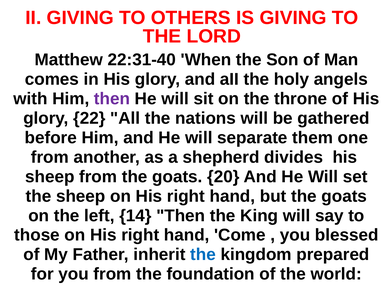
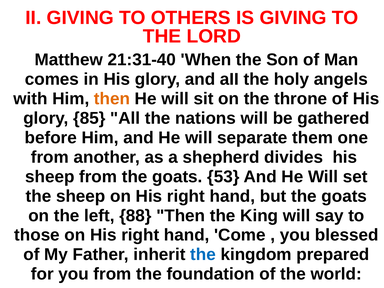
22:31-40: 22:31-40 -> 21:31-40
then at (112, 99) colour: purple -> orange
22: 22 -> 85
20: 20 -> 53
14: 14 -> 88
